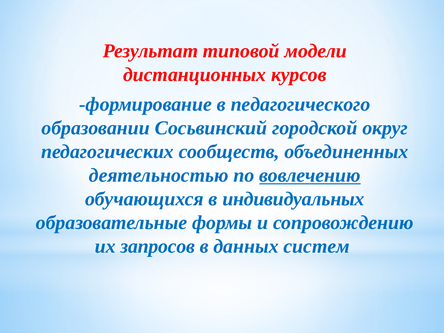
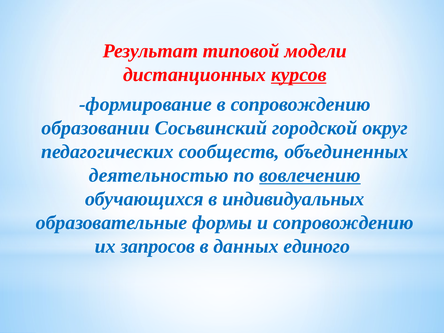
курсов underline: none -> present
в педагогического: педагогического -> сопровождению
систем: систем -> единого
